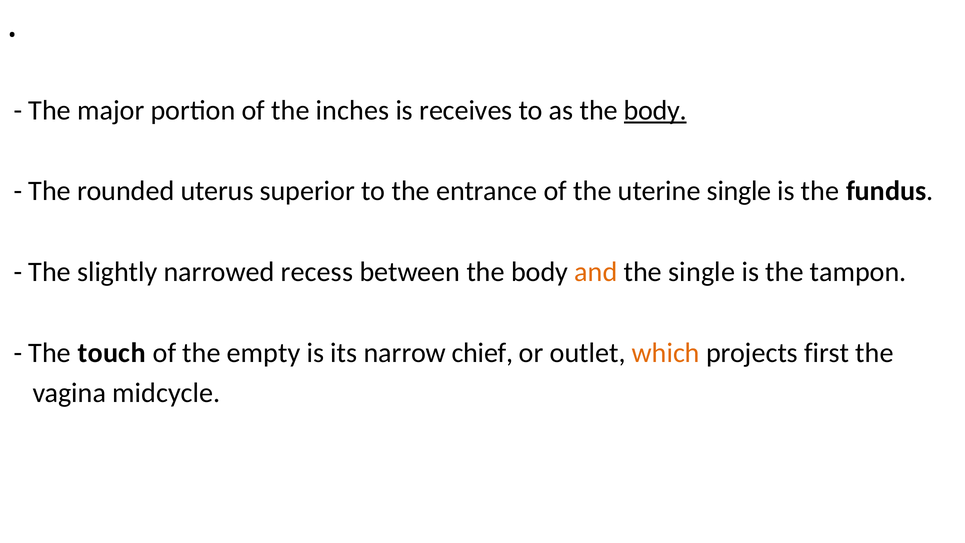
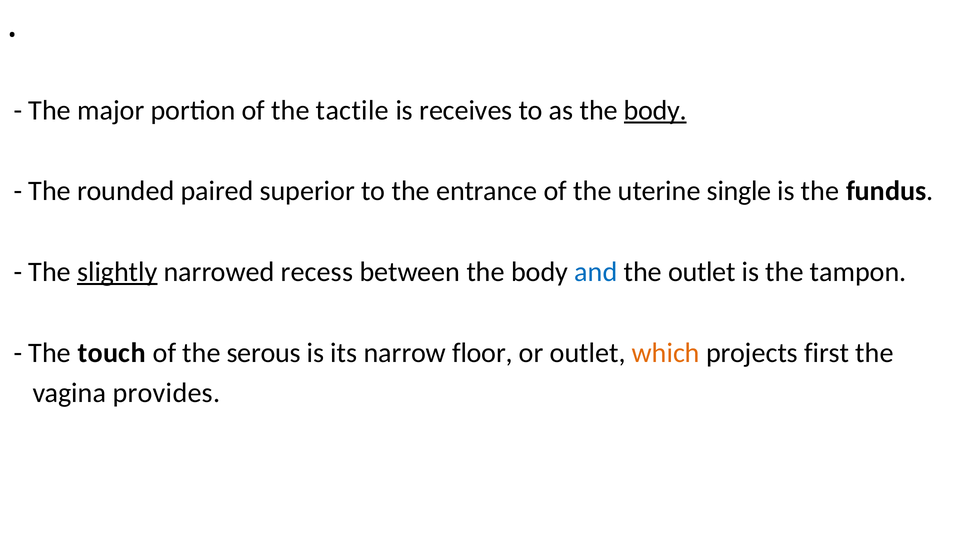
inches: inches -> tactile
uterus: uterus -> paired
slightly underline: none -> present
and colour: orange -> blue
the single: single -> outlet
empty: empty -> serous
chief: chief -> floor
midcycle: midcycle -> provides
